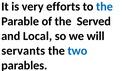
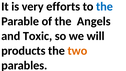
Served: Served -> Angels
Local: Local -> Toxic
servants: servants -> products
two colour: blue -> orange
